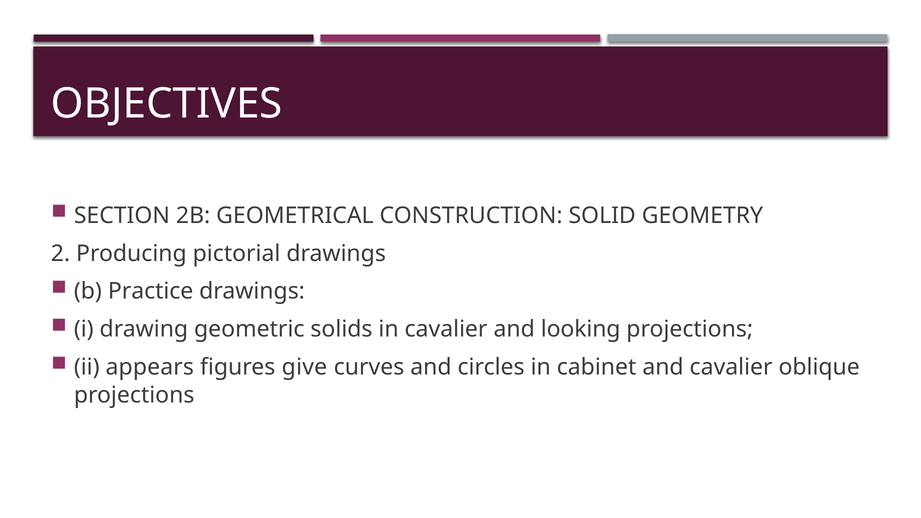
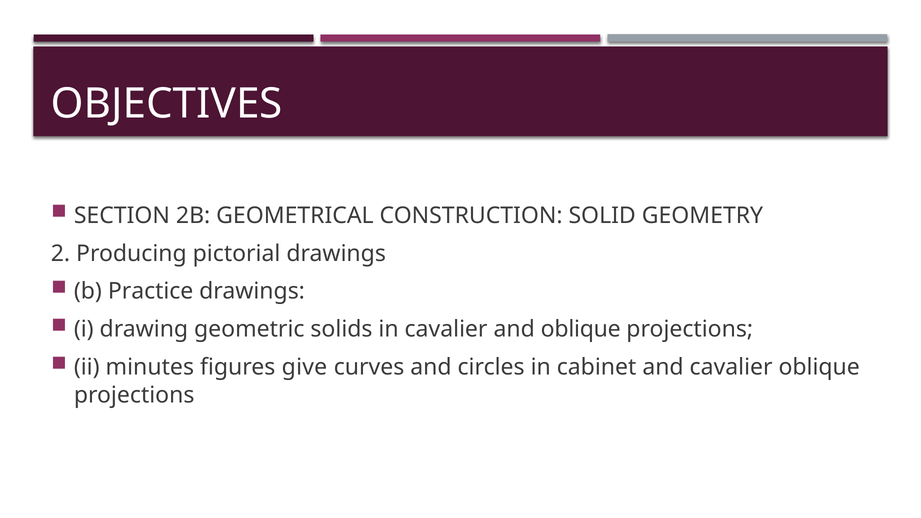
and looking: looking -> oblique
appears: appears -> minutes
